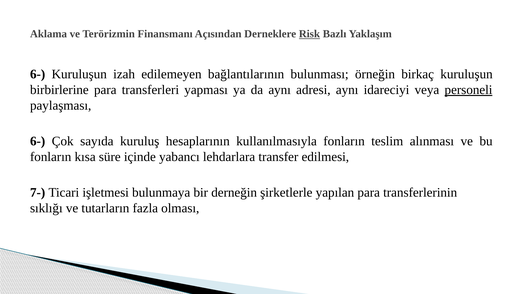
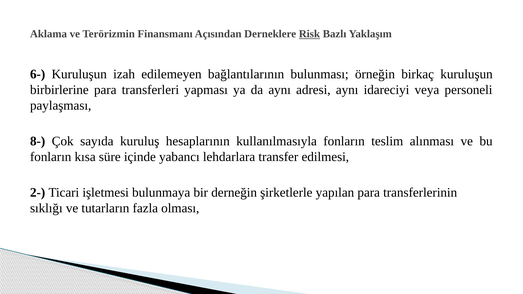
personeli underline: present -> none
6- at (38, 141): 6- -> 8-
7-: 7- -> 2-
